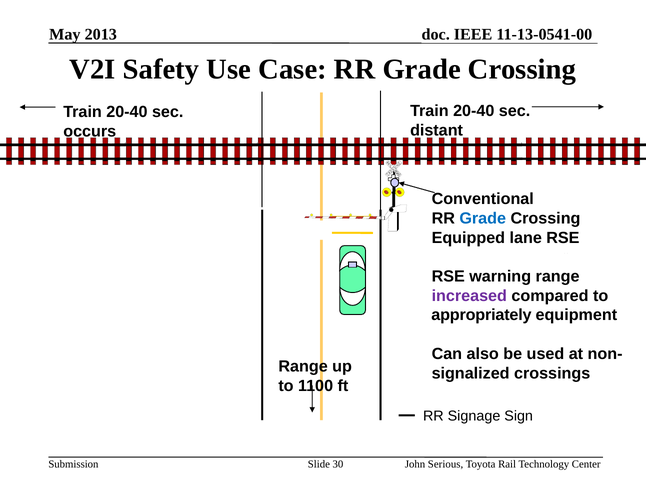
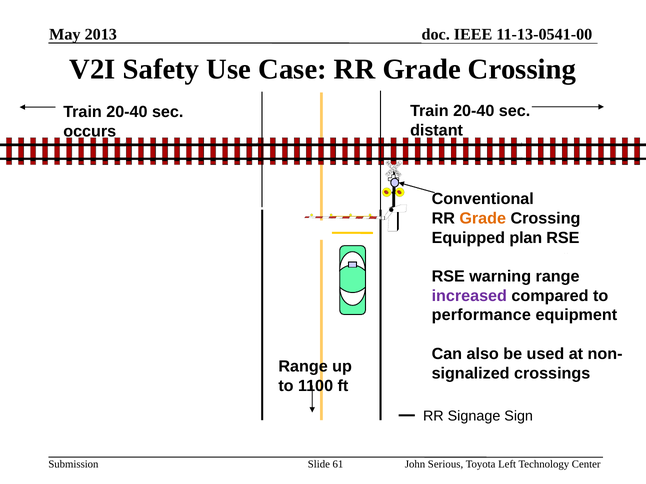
Grade at (483, 219) colour: blue -> orange
lane: lane -> plan
appropriately: appropriately -> performance
30: 30 -> 61
Rail: Rail -> Left
